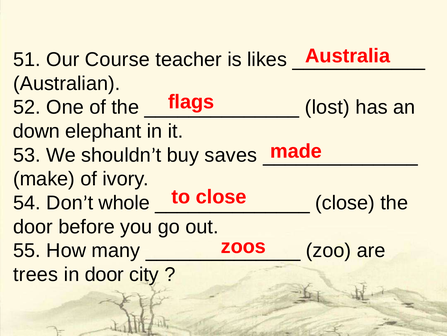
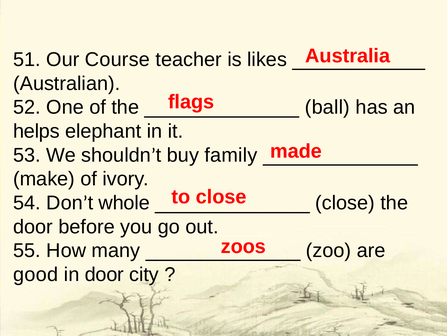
lost: lost -> ball
down: down -> helps
saves: saves -> family
trees: trees -> good
